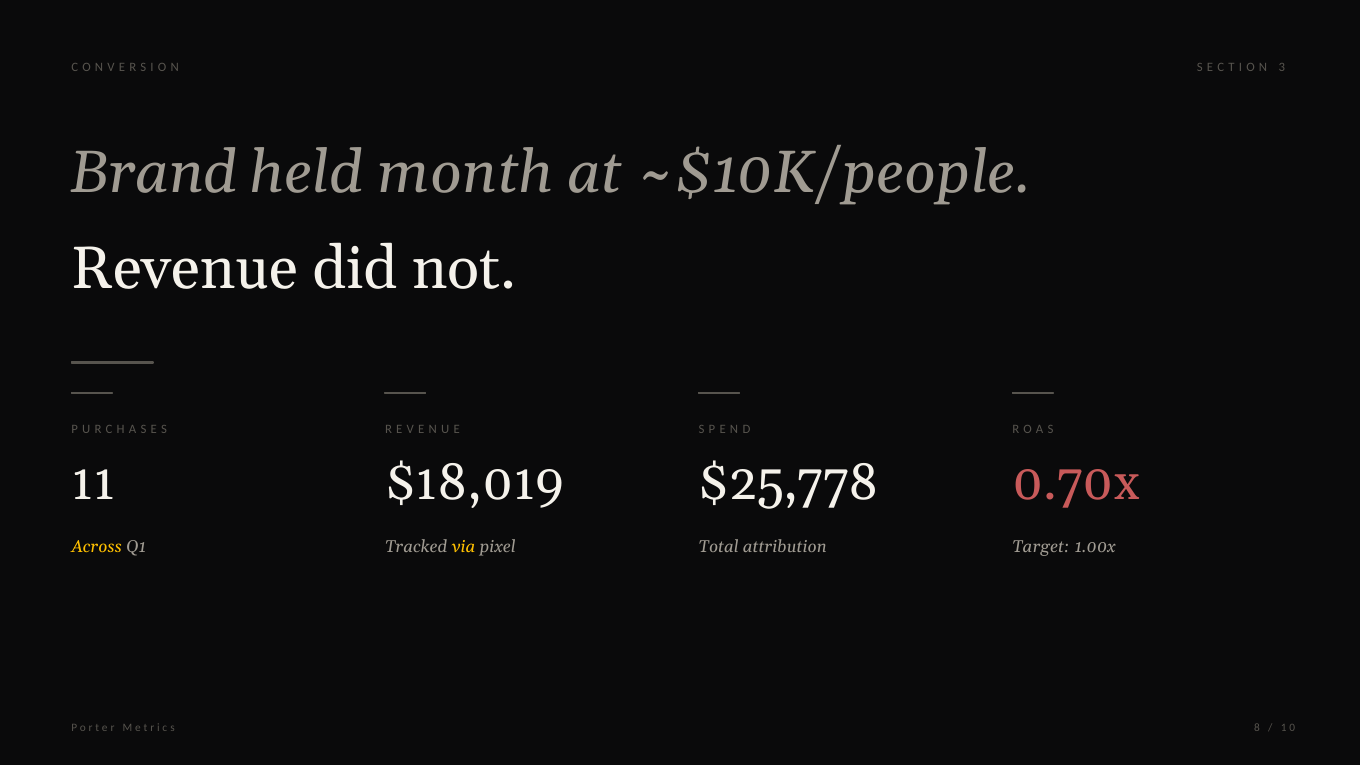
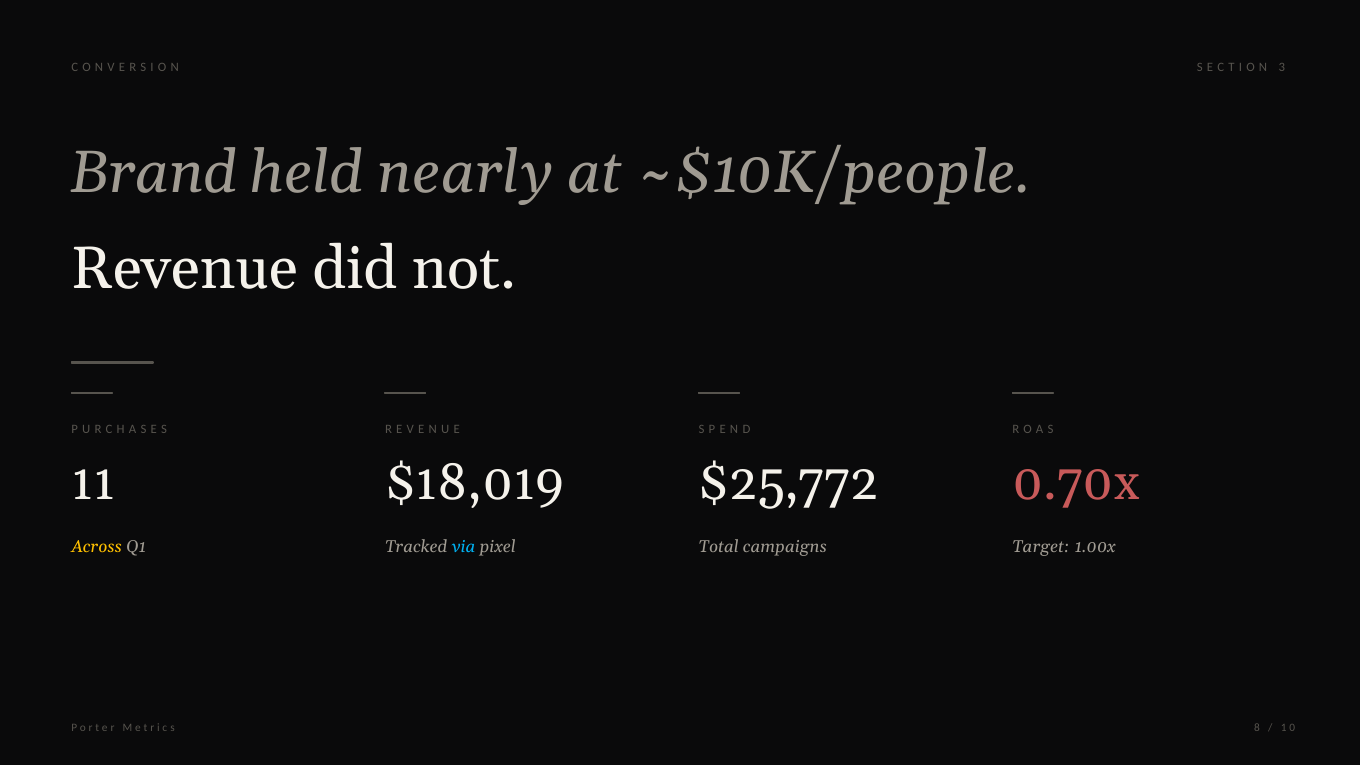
month: month -> nearly
$25,778: $25,778 -> $25,772
via colour: yellow -> light blue
attribution: attribution -> campaigns
